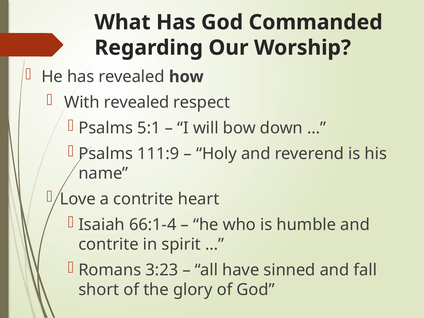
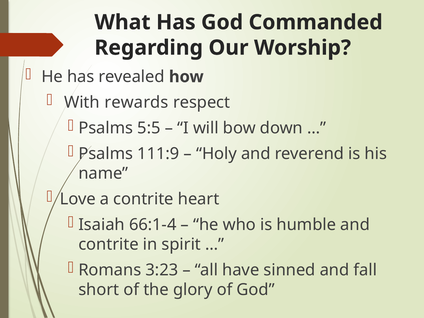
With revealed: revealed -> rewards
5:1: 5:1 -> 5:5
